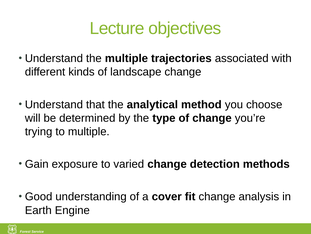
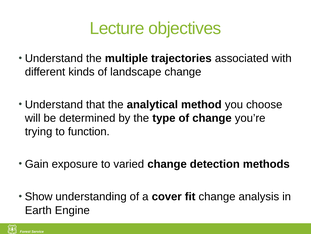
to multiple: multiple -> function
Good: Good -> Show
